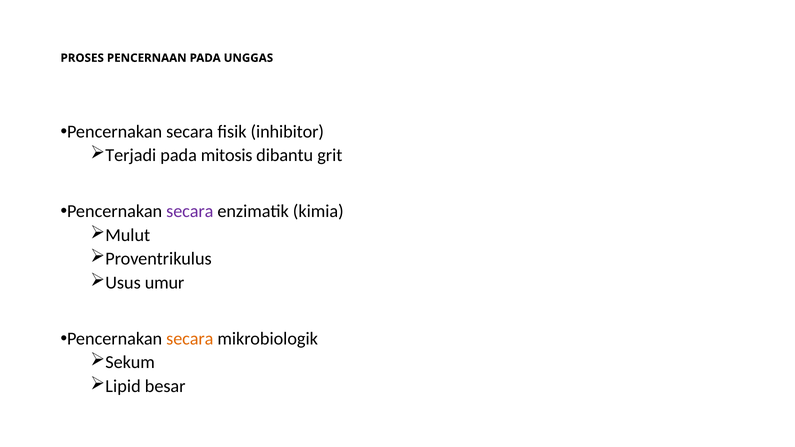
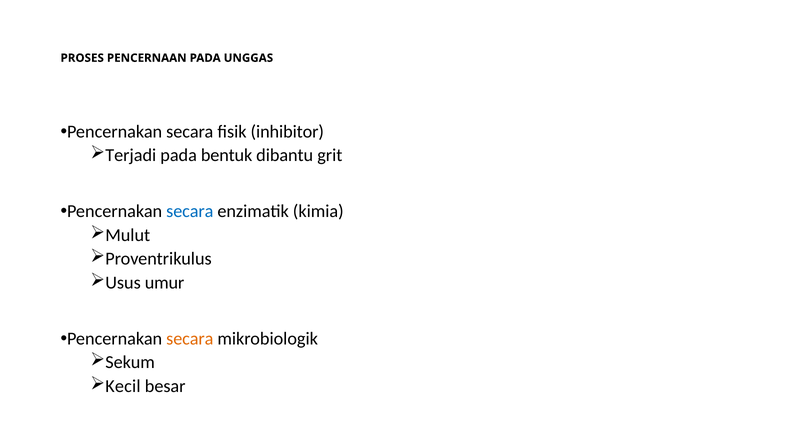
mitosis: mitosis -> bentuk
secara at (190, 211) colour: purple -> blue
Lipid: Lipid -> Kecil
